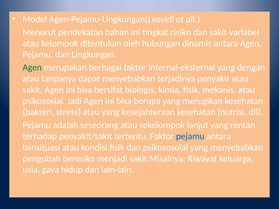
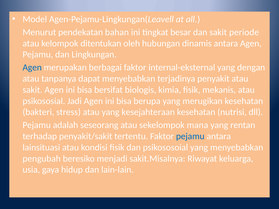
risiko: risiko -> besar
variabel: variabel -> periode
Agen at (32, 68) colour: green -> blue
lanjut: lanjut -> mana
